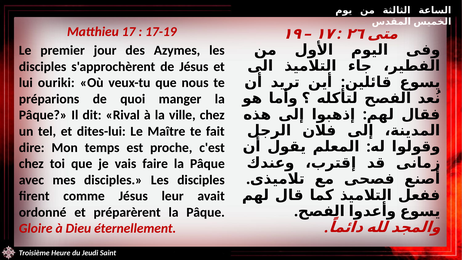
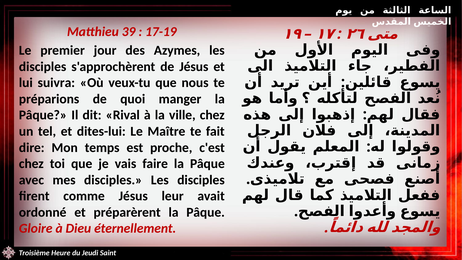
17: 17 -> 39
ouriki: ouriki -> suivra
